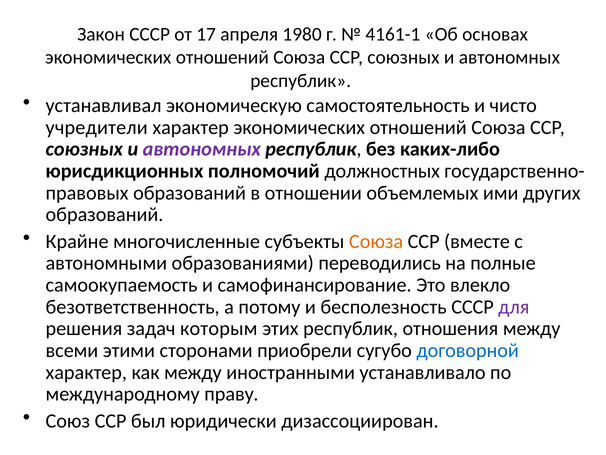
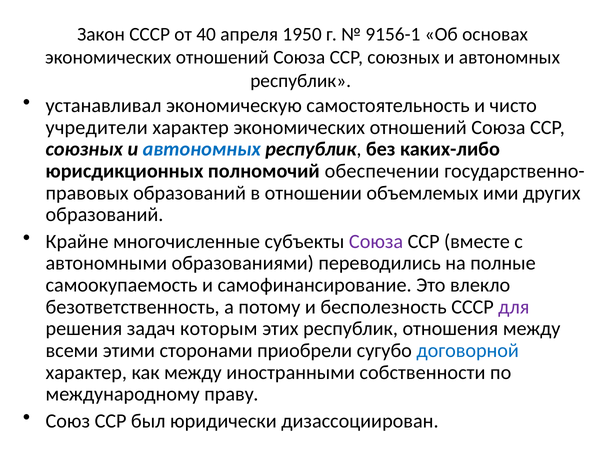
17: 17 -> 40
1980: 1980 -> 1950
4161-1: 4161-1 -> 9156-1
автономных at (202, 149) colour: purple -> blue
должностных: должностных -> обеспечении
Союза at (376, 241) colour: orange -> purple
устанавливало: устанавливало -> собственности
